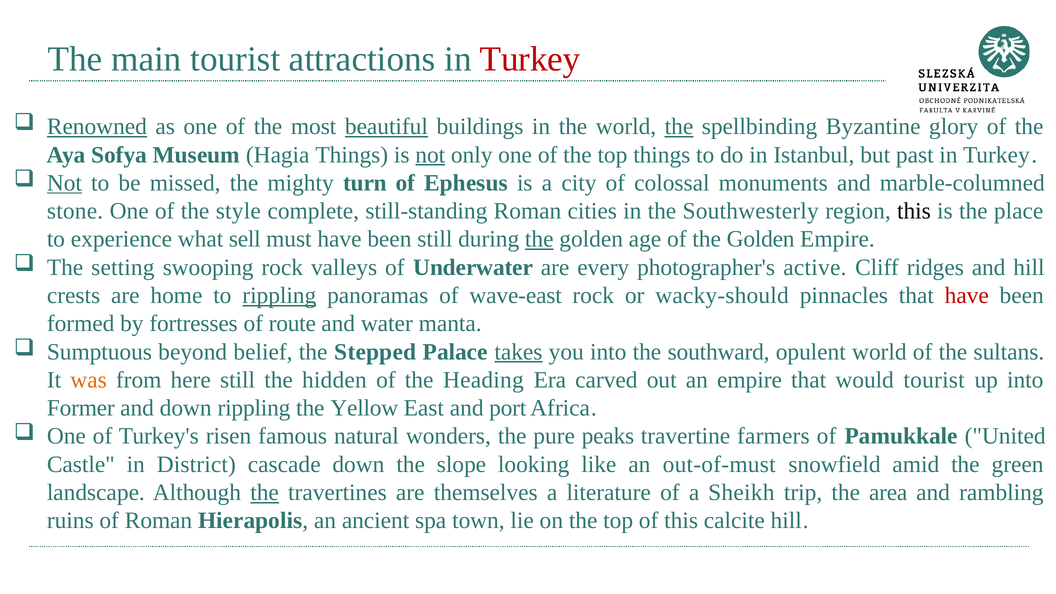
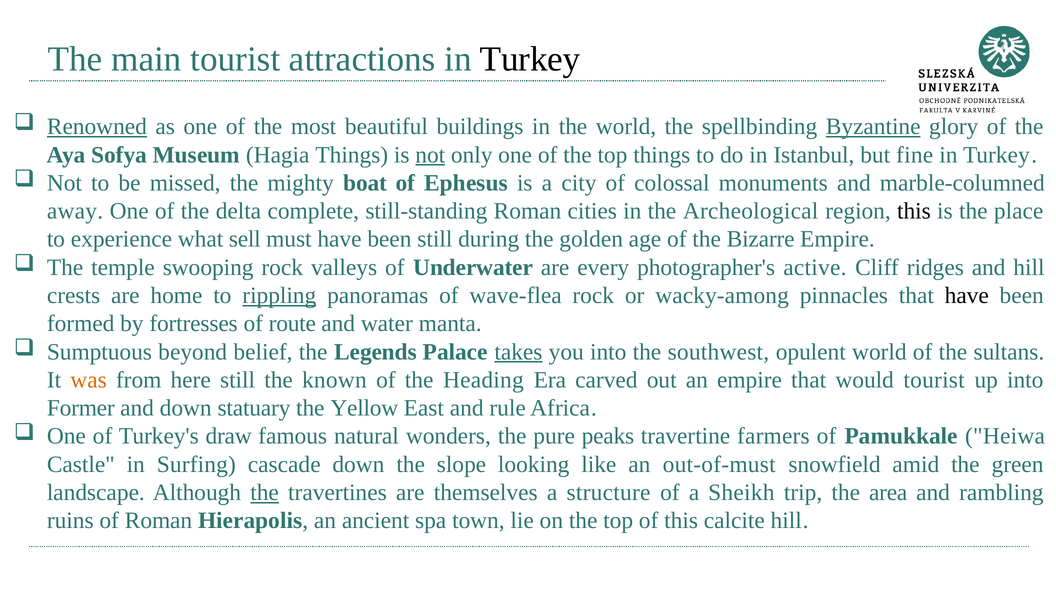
Turkey at (530, 59) colour: red -> black
beautiful underline: present -> none
the at (679, 127) underline: present -> none
Byzantine underline: none -> present
past: past -> fine
Not at (64, 183) underline: present -> none
turn: turn -> boat
stone: stone -> away
style: style -> delta
Southwesterly: Southwesterly -> Archeological
the at (539, 239) underline: present -> none
of the Golden: Golden -> Bizarre
setting: setting -> temple
wave-east: wave-east -> wave-flea
wacky-should: wacky-should -> wacky-among
have at (967, 296) colour: red -> black
Stepped: Stepped -> Legends
southward: southward -> southwest
hidden: hidden -> known
down rippling: rippling -> statuary
port: port -> rule
risen: risen -> draw
United: United -> Heiwa
District: District -> Surfing
literature: literature -> structure
